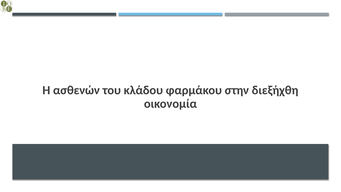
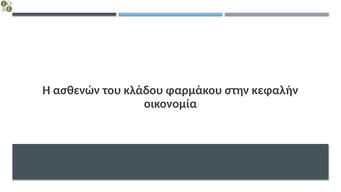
διεξήχθη: διεξήχθη -> κεφαλήν
